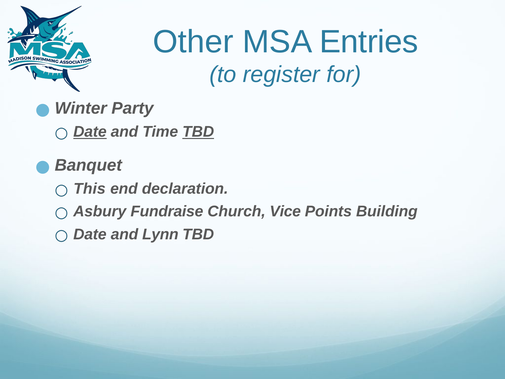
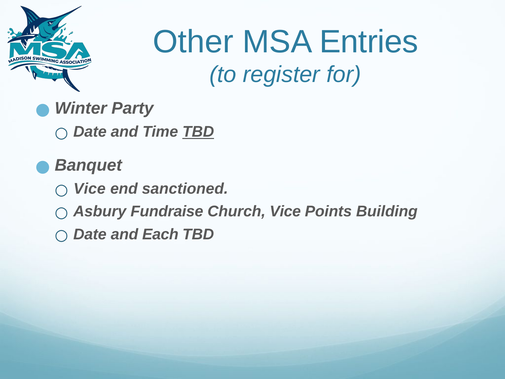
Date at (90, 132) underline: present -> none
This at (90, 189): This -> Vice
declaration: declaration -> sanctioned
Lynn: Lynn -> Each
